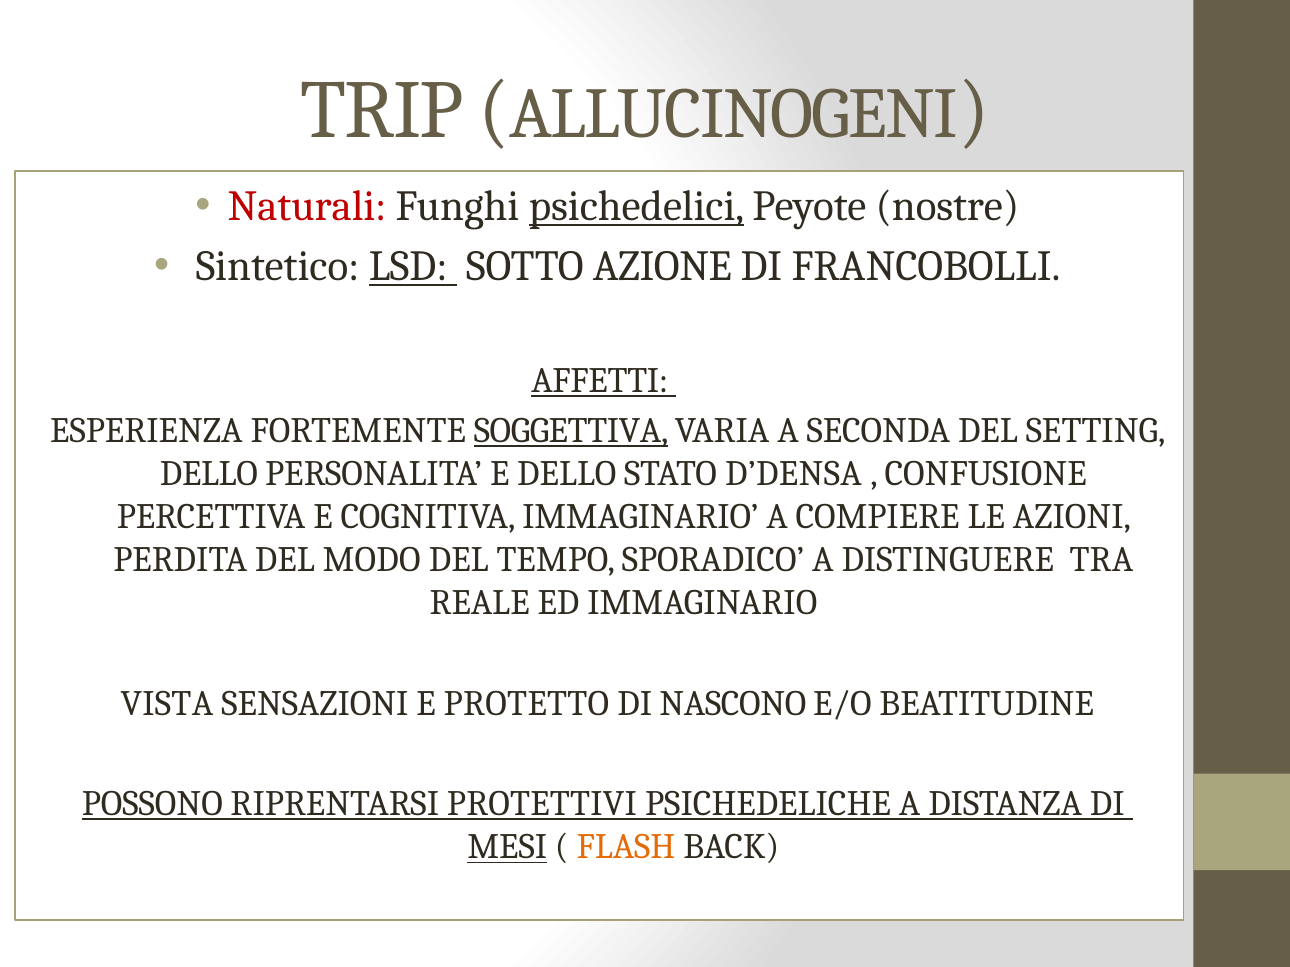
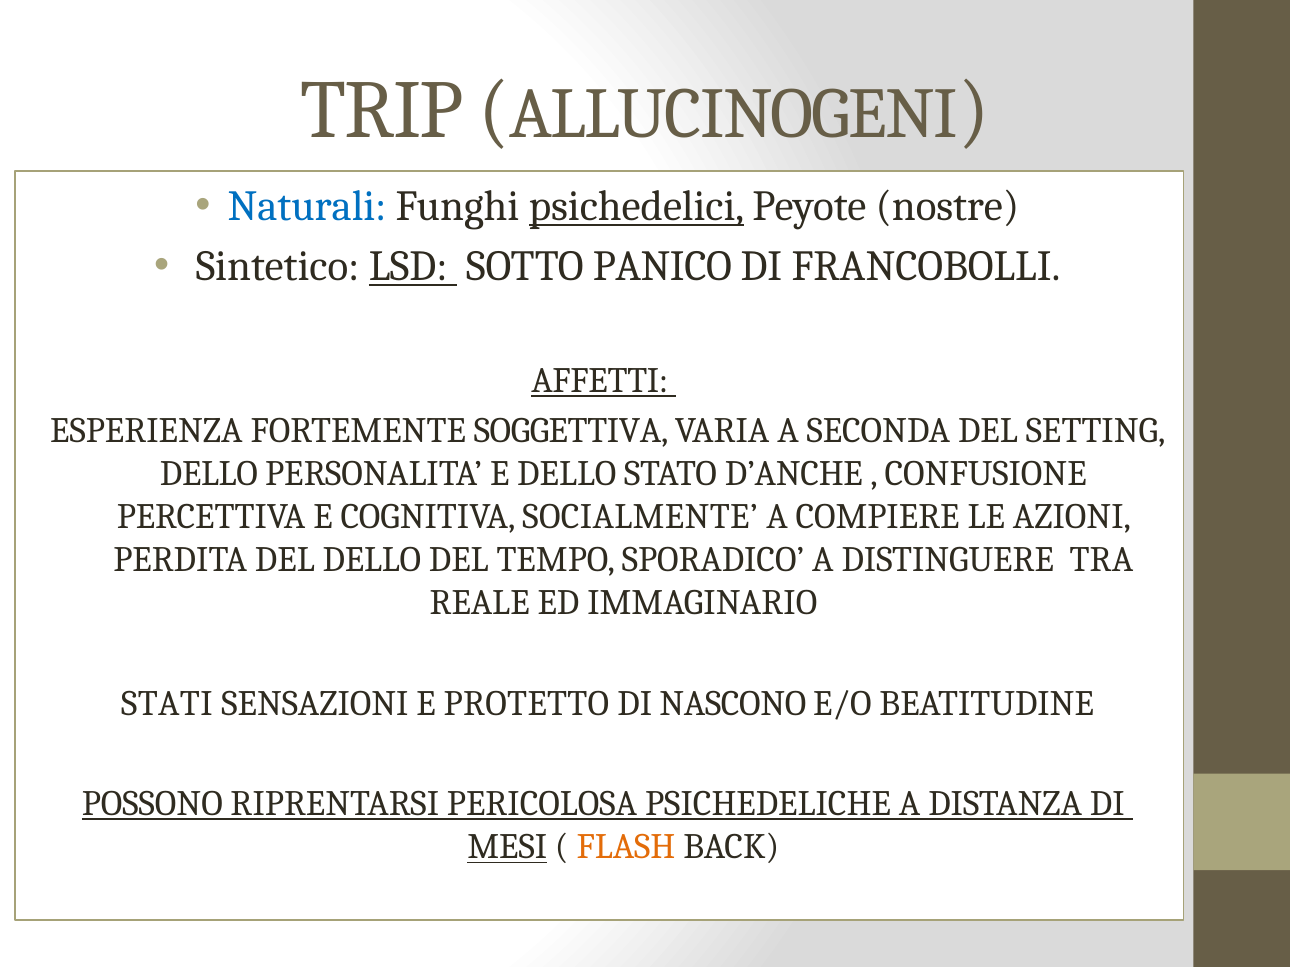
Naturali colour: red -> blue
AZIONE: AZIONE -> PANICO
SOGGETTIVA underline: present -> none
D’DENSA: D’DENSA -> D’ANCHE
COGNITIVA IMMAGINARIO: IMMAGINARIO -> SOCIALMENTE
DEL MODO: MODO -> DELLO
VISTA: VISTA -> STATI
PROTETTIVI: PROTETTIVI -> PERICOLOSA
